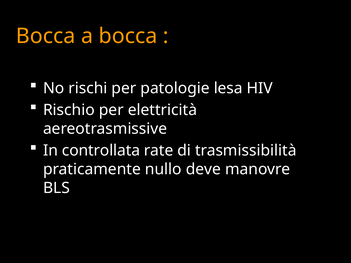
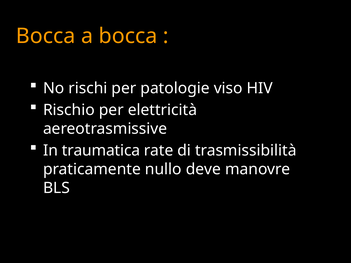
lesa: lesa -> viso
controllata: controllata -> traumatica
